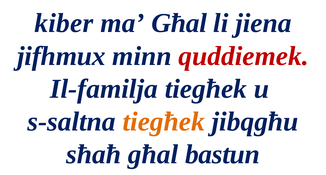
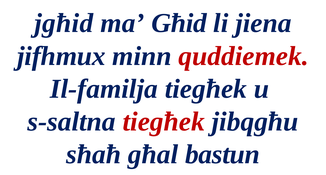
kiber: kiber -> jgħid
ma Għal: Għal -> Għid
tiegħek at (164, 122) colour: orange -> red
